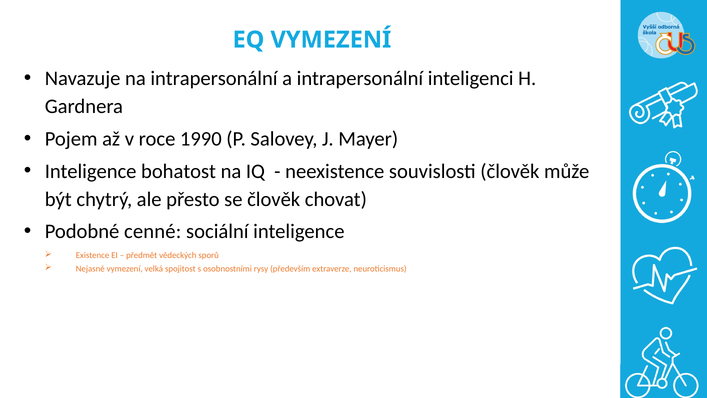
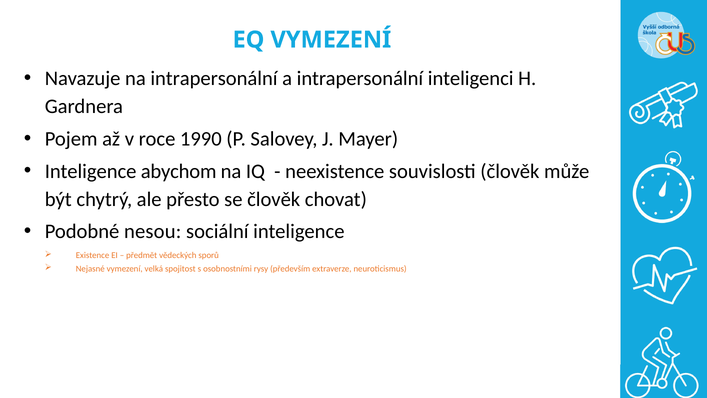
bohatost: bohatost -> abychom
cenné: cenné -> nesou
